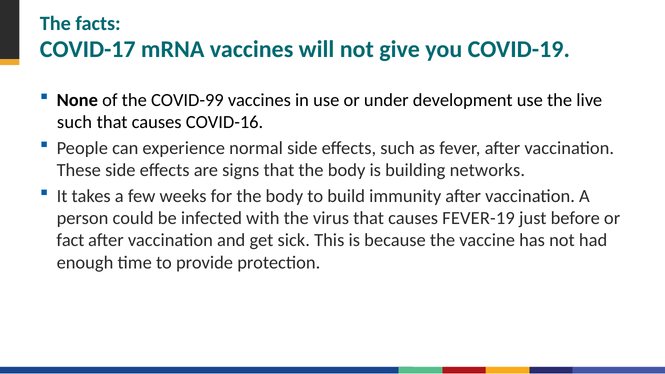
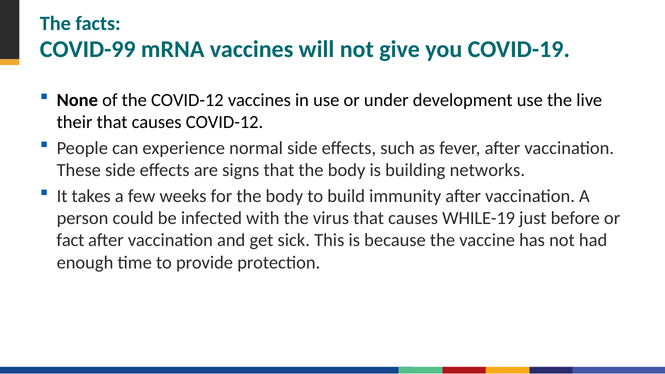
COVID-17: COVID-17 -> COVID-99
the COVID-99: COVID-99 -> COVID-12
such at (74, 122): such -> their
causes COVID-16: COVID-16 -> COVID-12
FEVER-19: FEVER-19 -> WHILE-19
